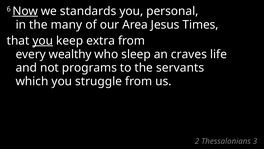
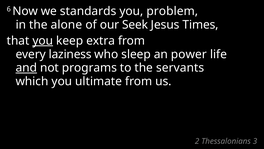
Now underline: present -> none
personal: personal -> problem
many: many -> alone
Area: Area -> Seek
wealthy: wealthy -> laziness
craves: craves -> power
and underline: none -> present
struggle: struggle -> ultimate
